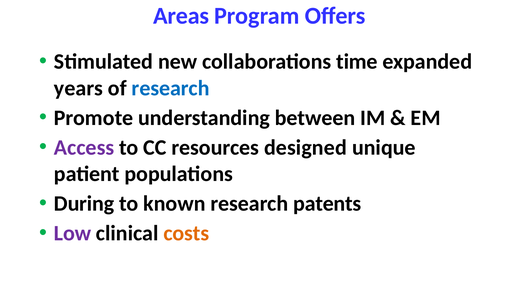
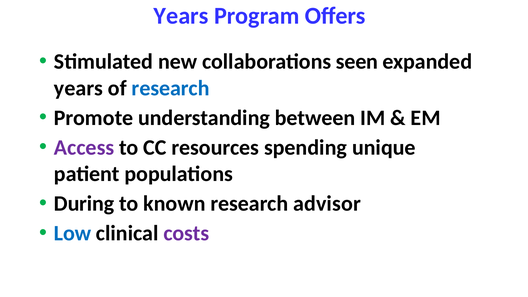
Areas at (181, 16): Areas -> Years
time: time -> seen
designed: designed -> spending
patents: patents -> advisor
Low colour: purple -> blue
costs colour: orange -> purple
